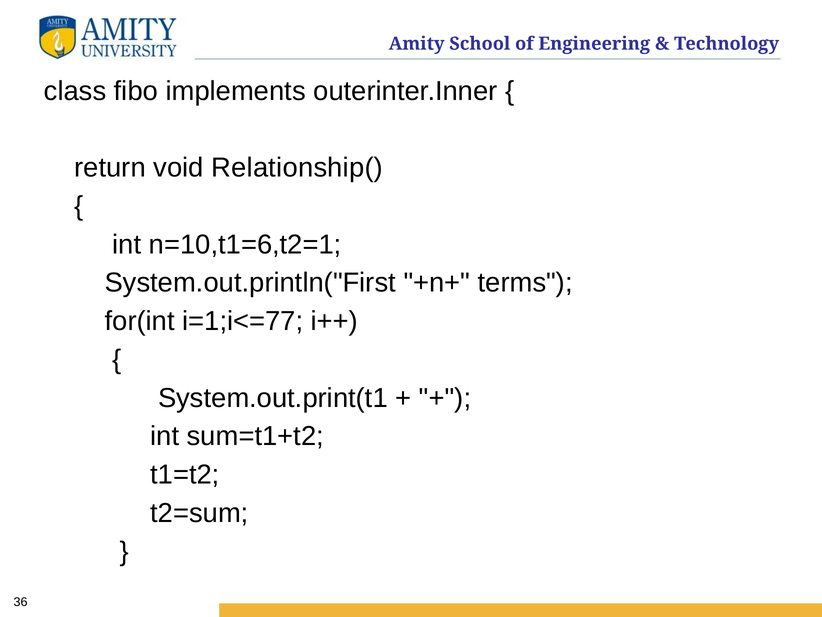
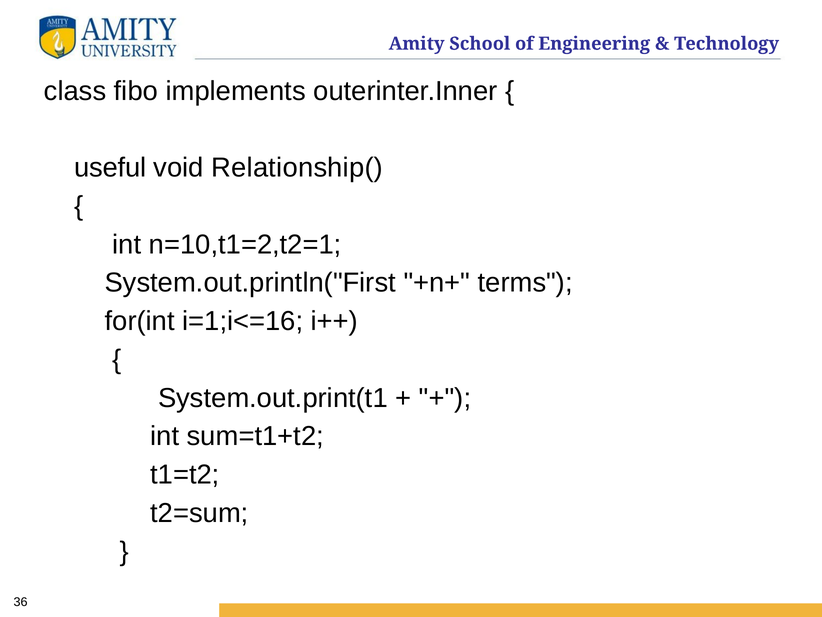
return: return -> useful
n=10,t1=6,t2=1: n=10,t1=6,t2=1 -> n=10,t1=2,t2=1
i=1;i<=77: i=1;i<=77 -> i=1;i<=16
